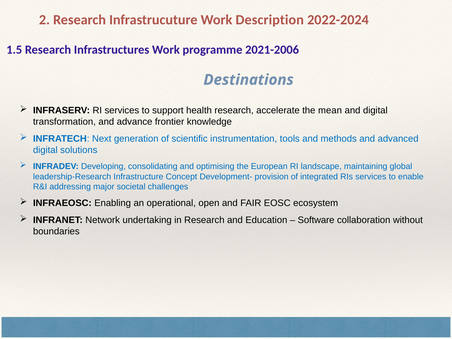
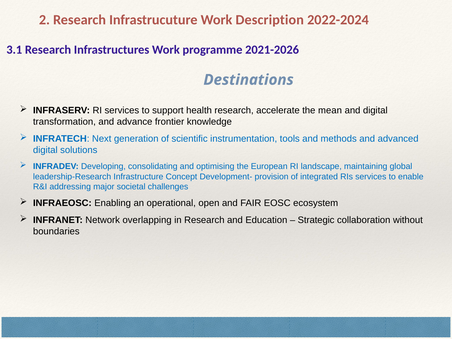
1.5: 1.5 -> 3.1
2021-2006: 2021-2006 -> 2021-2026
undertaking: undertaking -> overlapping
Software: Software -> Strategic
